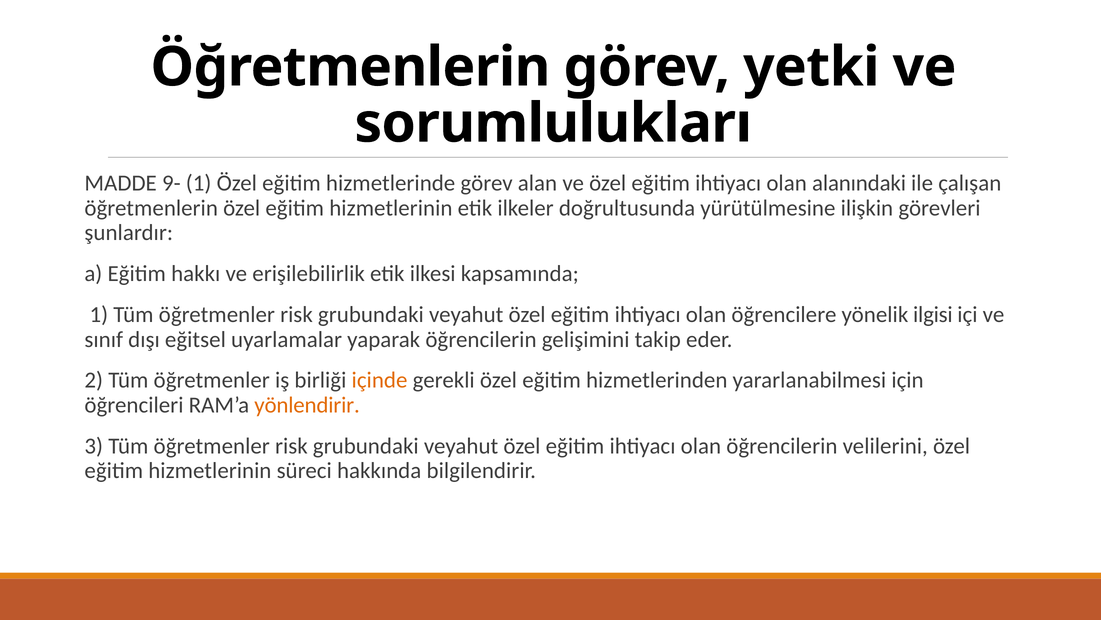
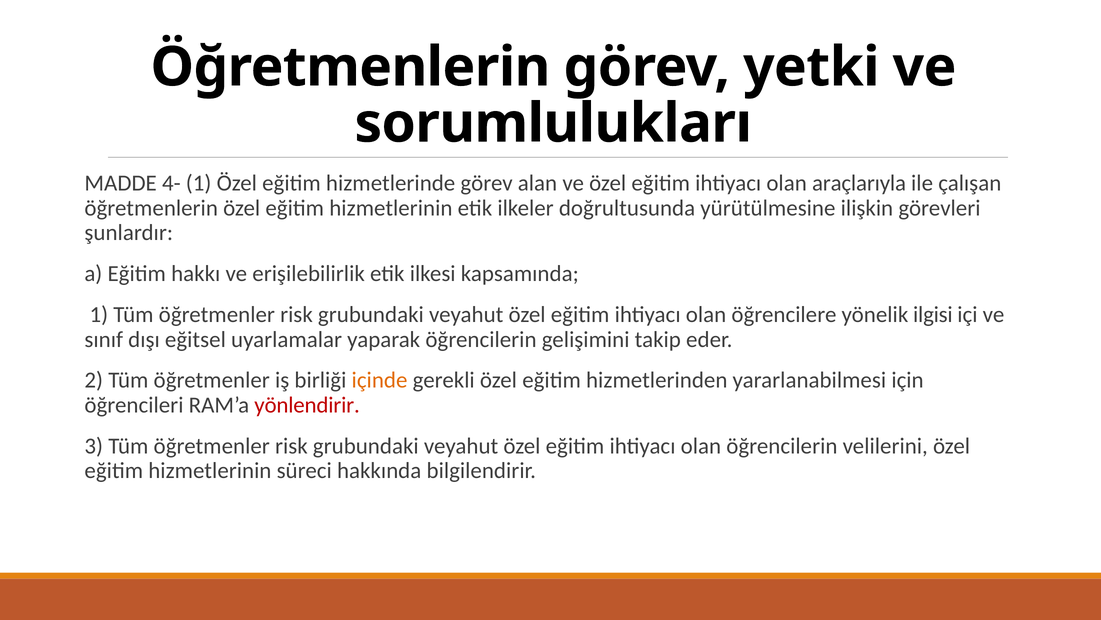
9-: 9- -> 4-
alanındaki: alanındaki -> araçlarıyla
yönlendirir colour: orange -> red
